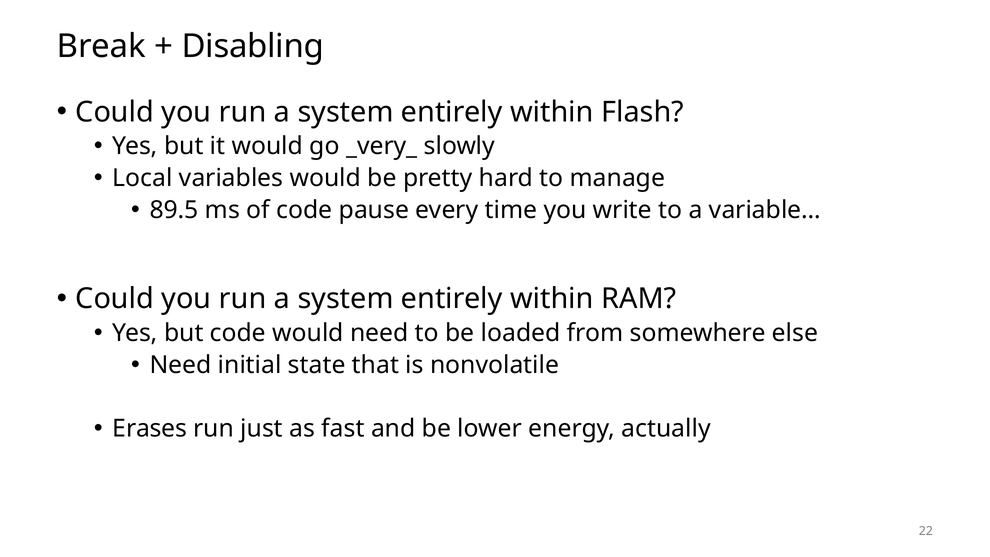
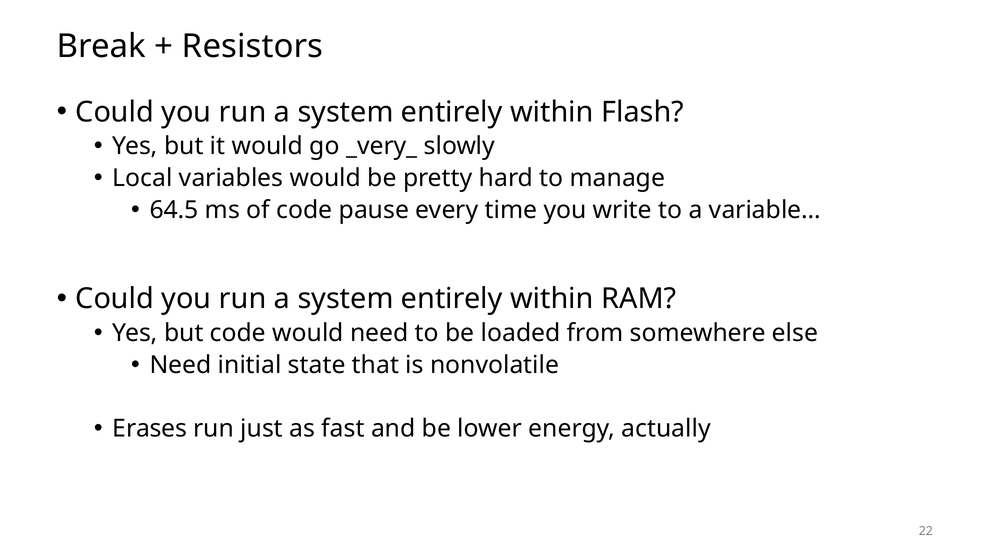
Disabling: Disabling -> Resistors
89.5: 89.5 -> 64.5
